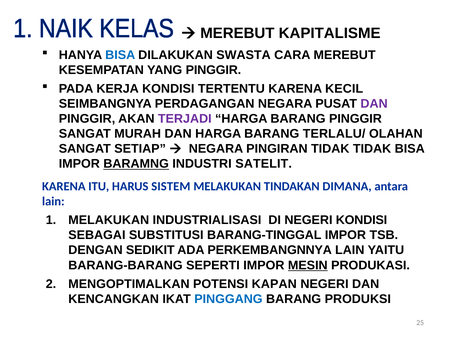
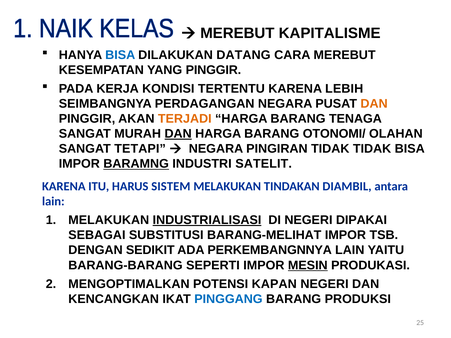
SWASTA: SWASTA -> DATANG
KECIL: KECIL -> LEBIH
DAN at (374, 104) colour: purple -> orange
TERJADI colour: purple -> orange
BARANG PINGGIR: PINGGIR -> TENAGA
DAN at (178, 134) underline: none -> present
TERLALU/: TERLALU/ -> OTONOMI/
SETIAP: SETIAP -> TETAPI
DIMANA: DIMANA -> DIAMBIL
INDUSTRIALISASI underline: none -> present
NEGERI KONDISI: KONDISI -> DIPAKAI
BARANG-TINGGAL: BARANG-TINGGAL -> BARANG-MELIHAT
